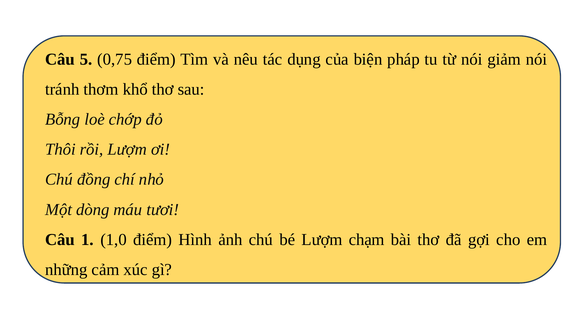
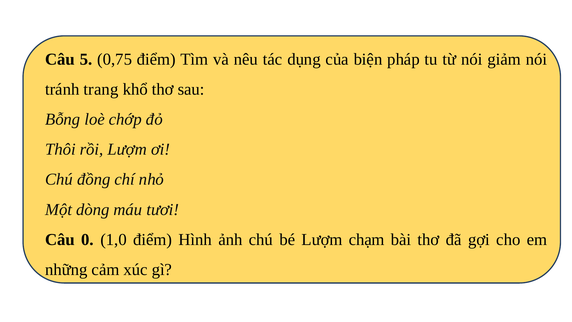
thơm: thơm -> trang
1: 1 -> 0
